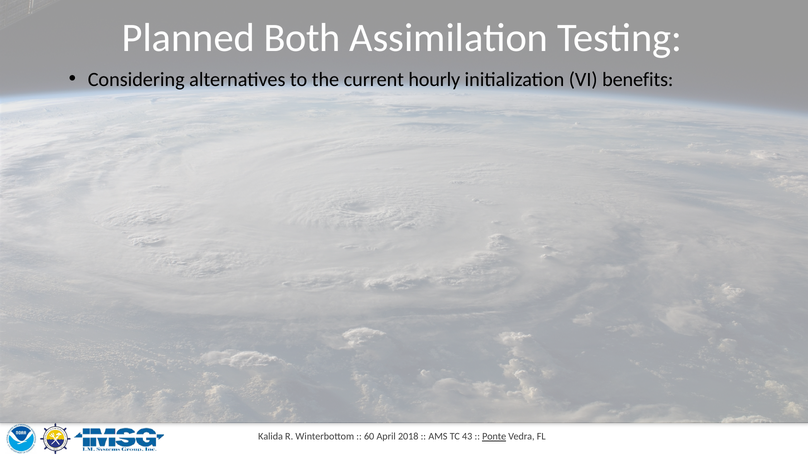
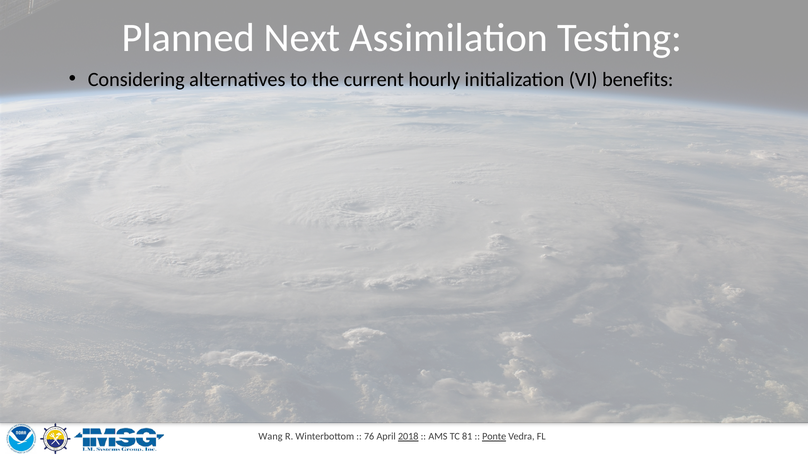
Both: Both -> Next
Kalida: Kalida -> Wang
60: 60 -> 76
2018 underline: none -> present
43: 43 -> 81
